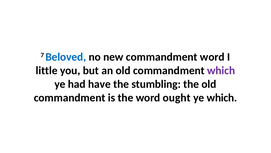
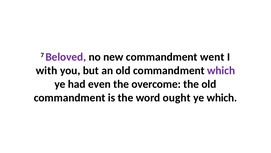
Beloved colour: blue -> purple
commandment word: word -> went
little: little -> with
have: have -> even
stumbling: stumbling -> overcome
